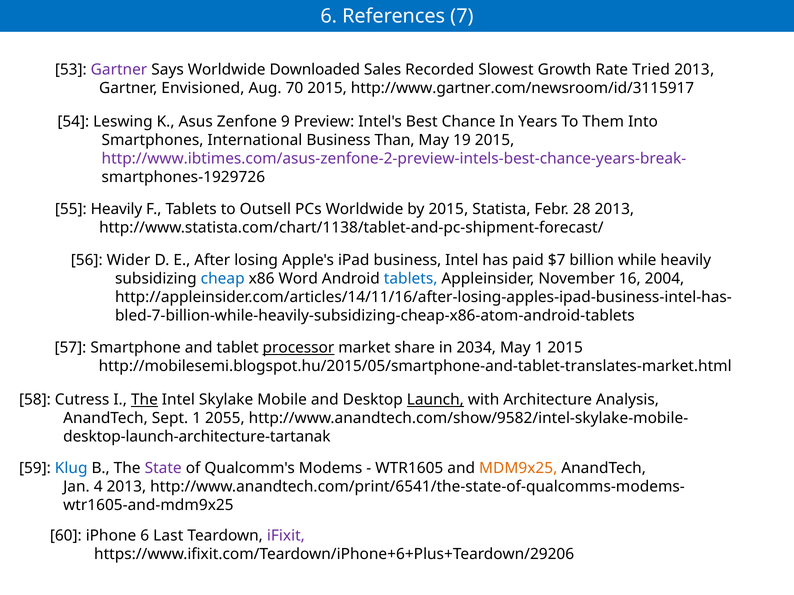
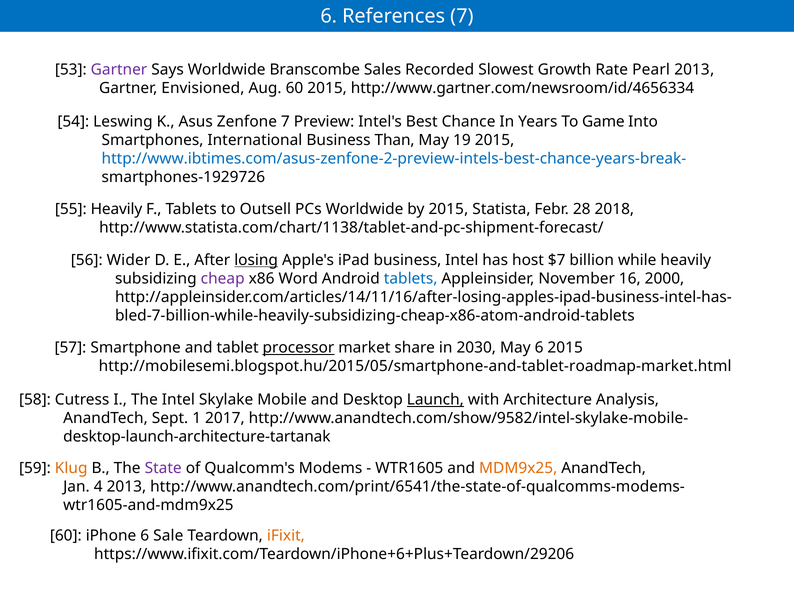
Downloaded: Downloaded -> Branscombe
Tried: Tried -> Pearl
Aug 70: 70 -> 60
http://www.gartner.com/newsroom/id/3115917: http://www.gartner.com/newsroom/id/3115917 -> http://www.gartner.com/newsroom/id/4656334
Zenfone 9: 9 -> 7
Them: Them -> Game
http://www.ibtimes.com/asus-zenfone-2-preview-intels-best-chance-years-break- colour: purple -> blue
28 2013: 2013 -> 2018
losing underline: none -> present
paid: paid -> host
cheap colour: blue -> purple
2004: 2004 -> 2000
2034: 2034 -> 2030
May 1: 1 -> 6
http://mobilesemi.blogspot.hu/2015/05/smartphone-and-tablet-translates-market.html: http://mobilesemi.blogspot.hu/2015/05/smartphone-and-tablet-translates-market.html -> http://mobilesemi.blogspot.hu/2015/05/smartphone-and-tablet-roadmap-market.html
The at (144, 400) underline: present -> none
2055: 2055 -> 2017
Klug colour: blue -> orange
Last: Last -> Sale
iFixit colour: purple -> orange
